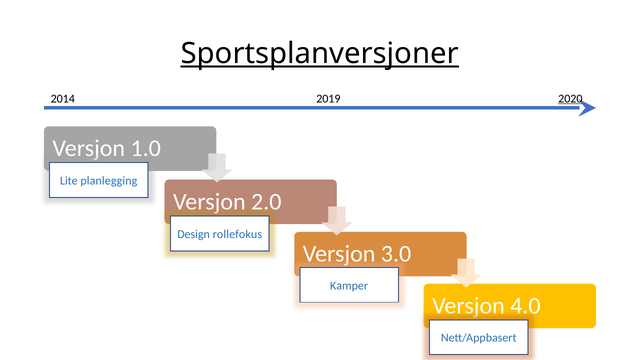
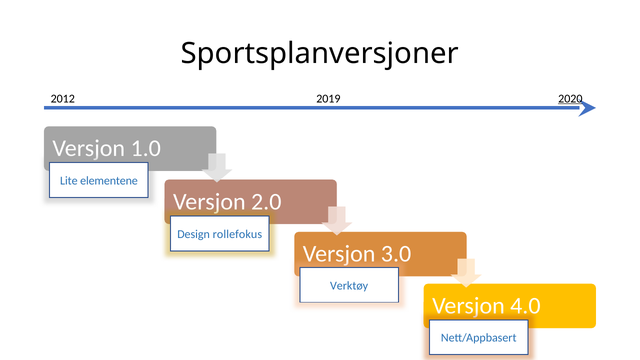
Sportsplanversjoner underline: present -> none
2014: 2014 -> 2012
planlegging: planlegging -> elementene
Kamper: Kamper -> Verktøy
